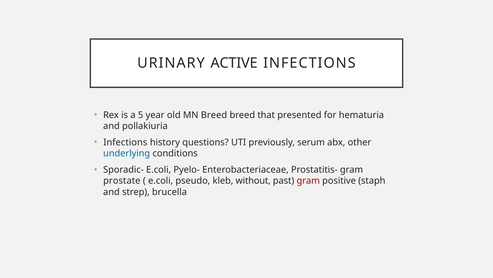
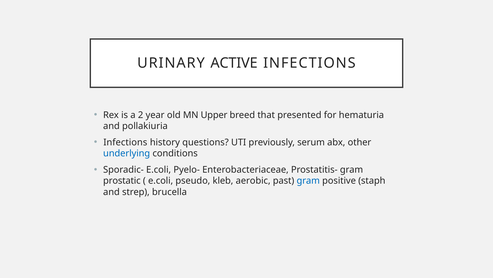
5: 5 -> 2
MN Breed: Breed -> Upper
prostate: prostate -> prostatic
without: without -> aerobic
gram at (308, 180) colour: red -> blue
